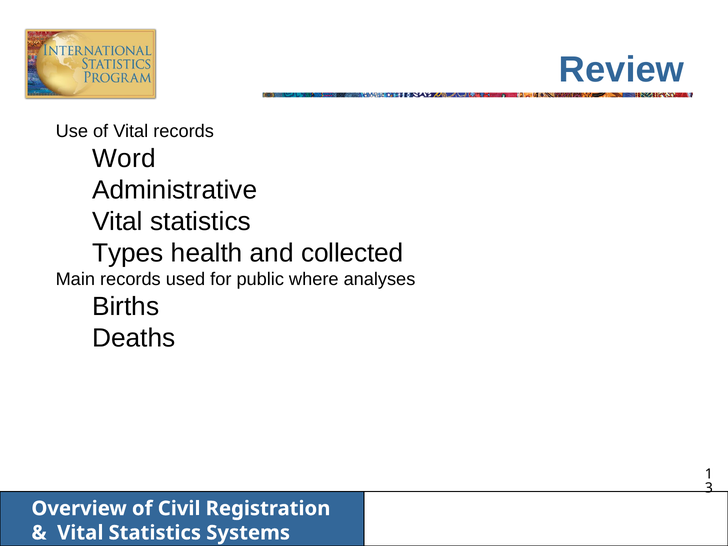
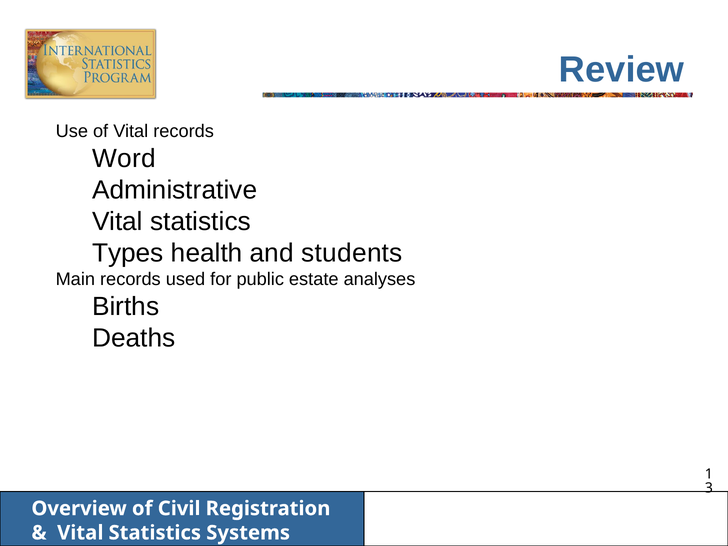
collected: collected -> students
where: where -> estate
